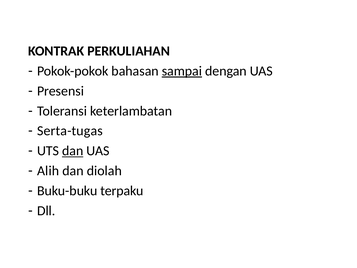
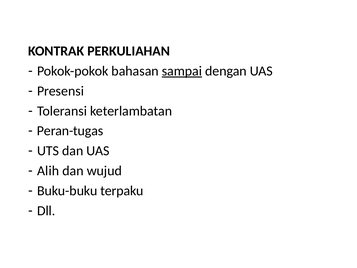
Serta-tugas: Serta-tugas -> Peran-tugas
dan at (73, 151) underline: present -> none
diolah: diolah -> wujud
